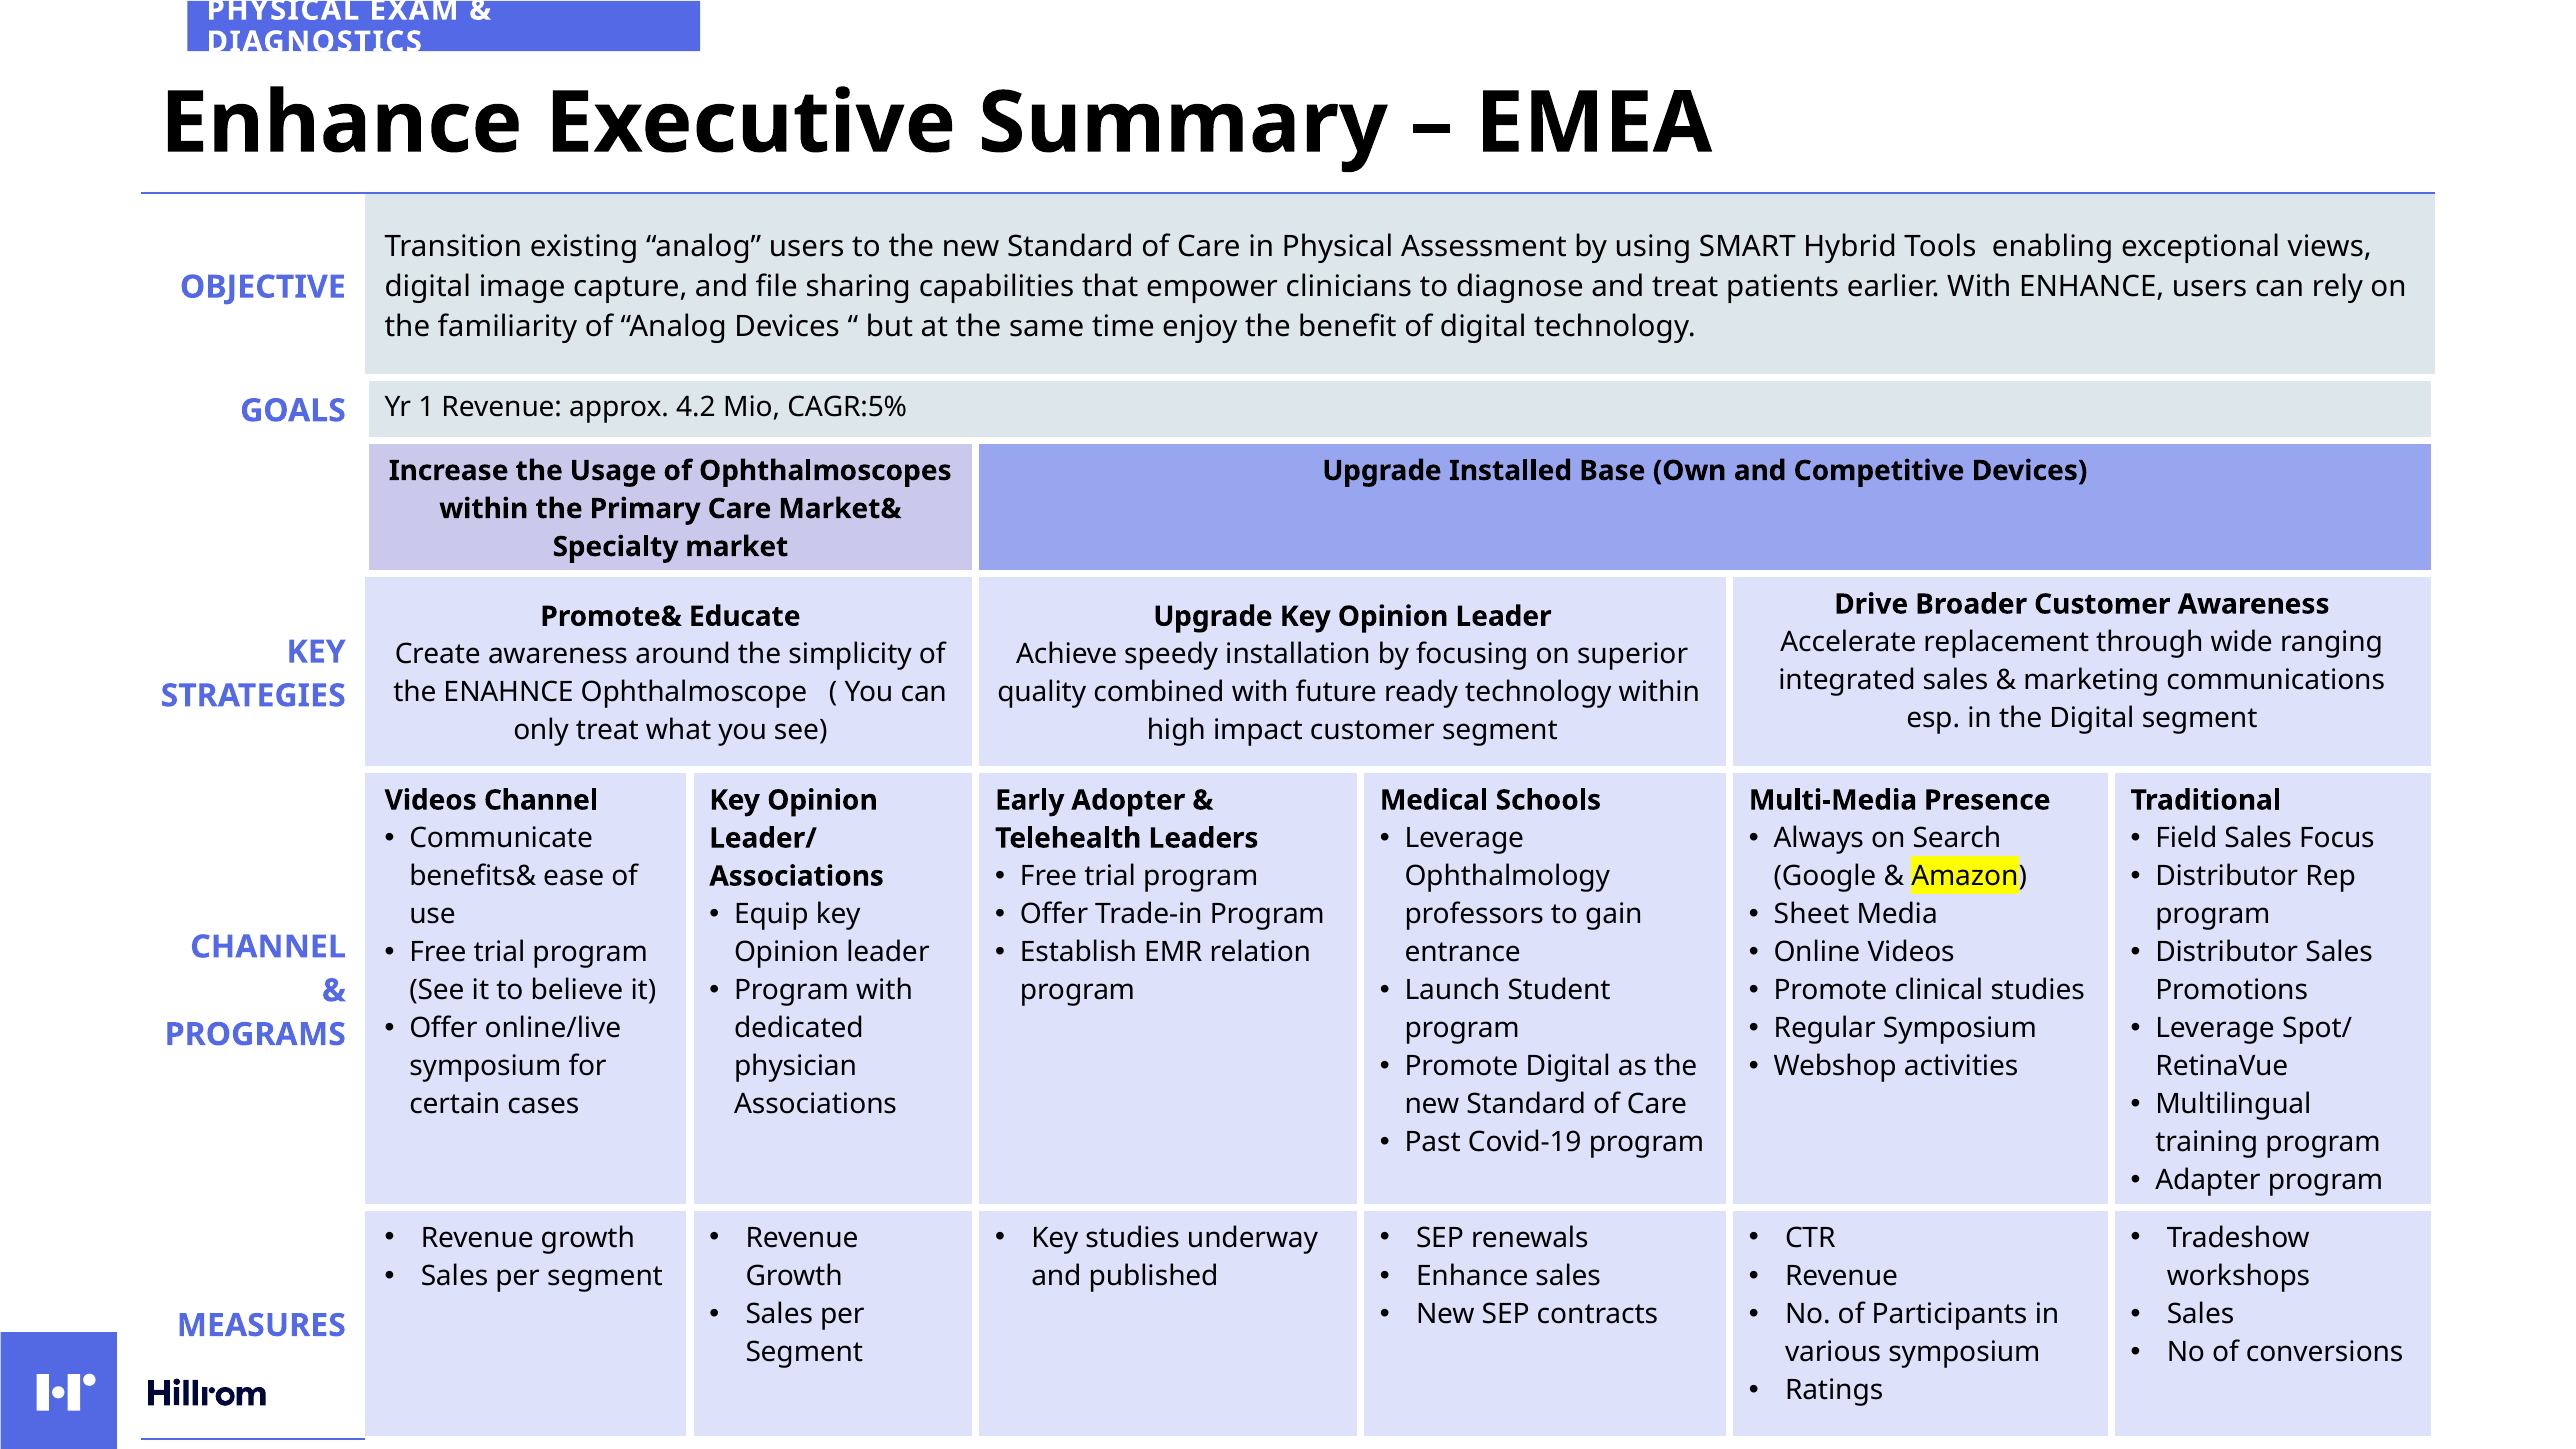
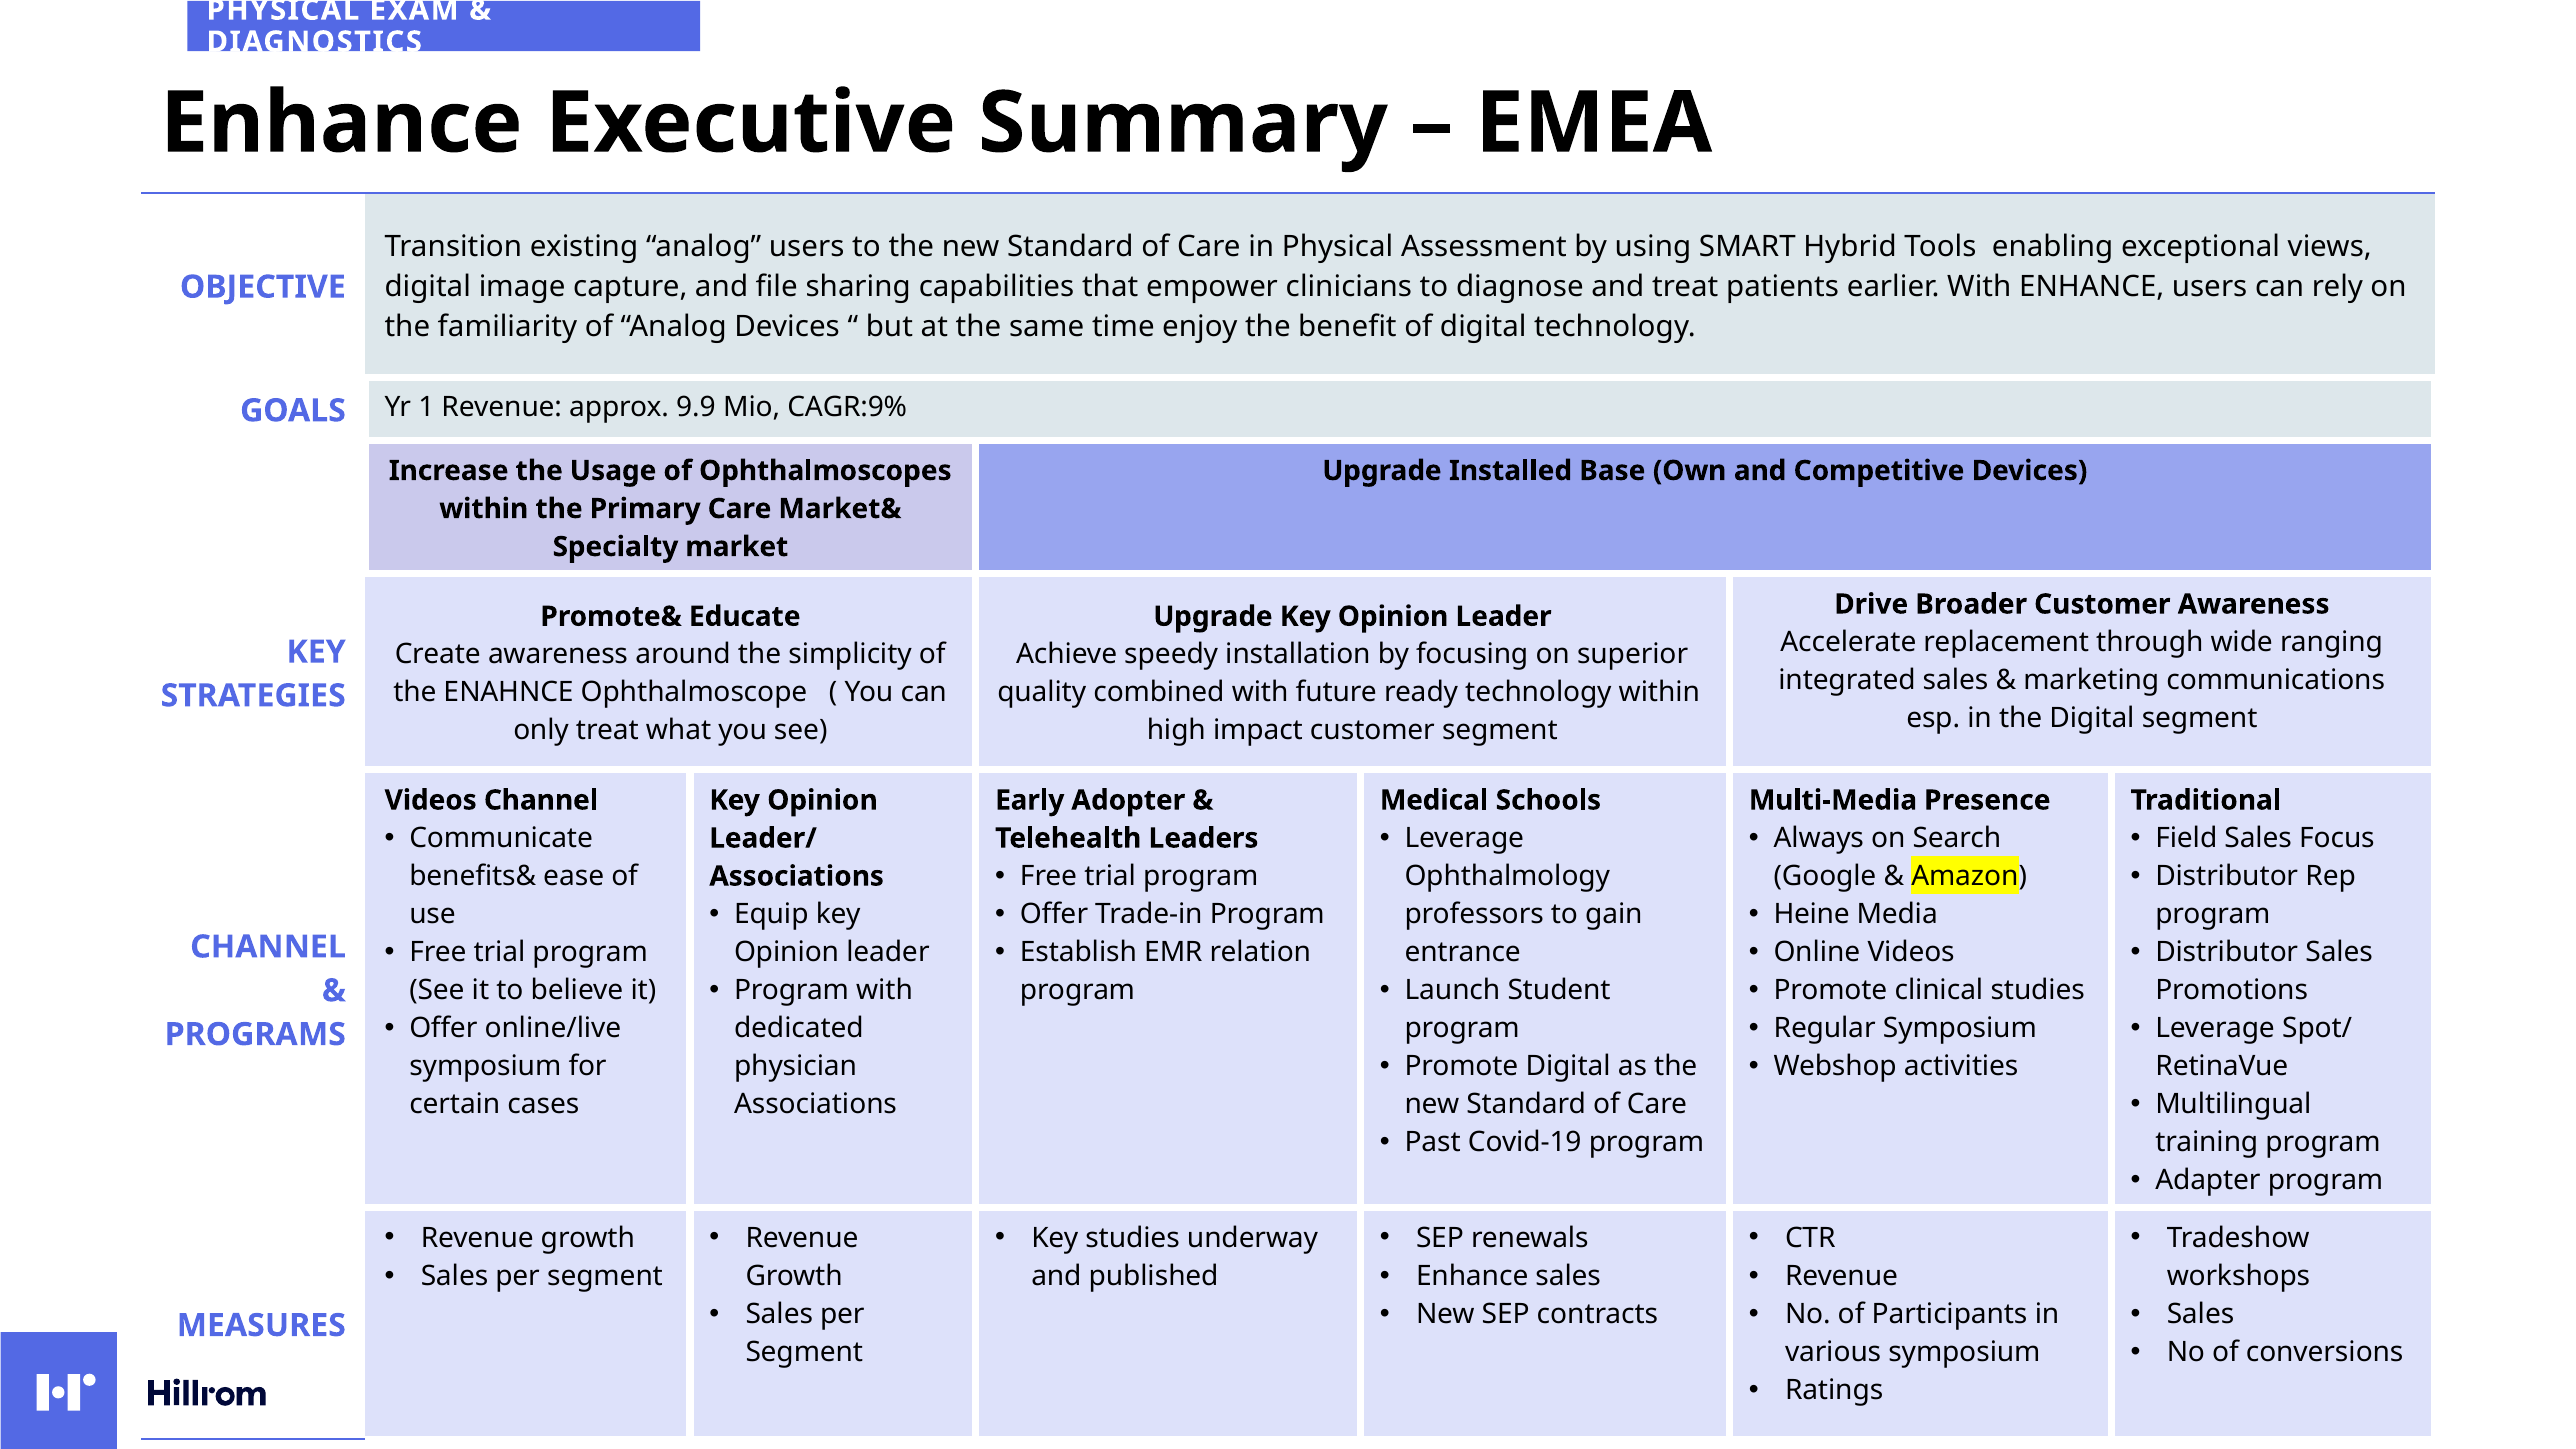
4.2: 4.2 -> 9.9
CAGR:5%: CAGR:5% -> CAGR:9%
Sheet: Sheet -> Heine
